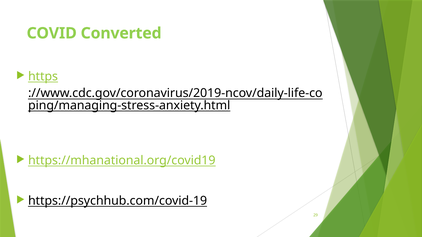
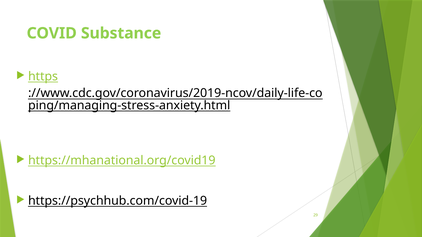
Converted: Converted -> Substance
